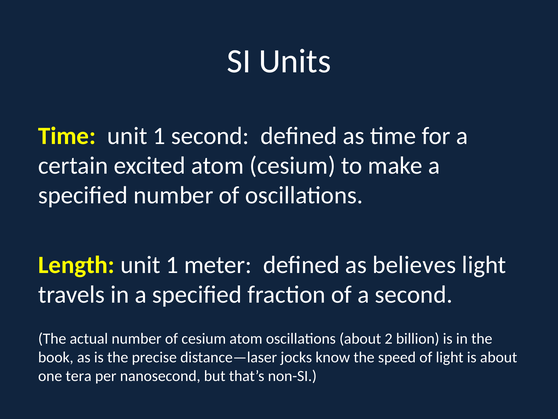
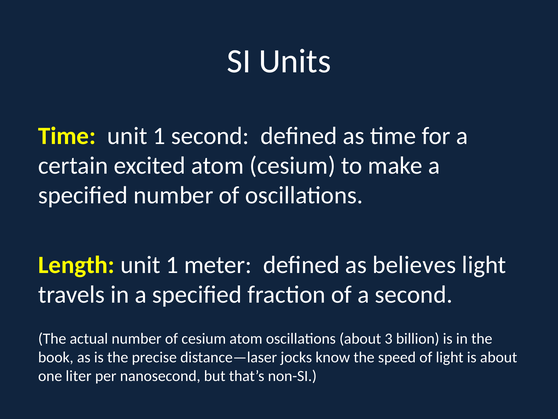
2: 2 -> 3
tera: tera -> liter
